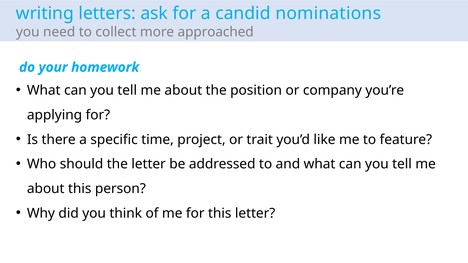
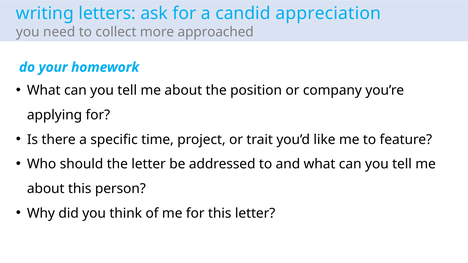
nominations: nominations -> appreciation
